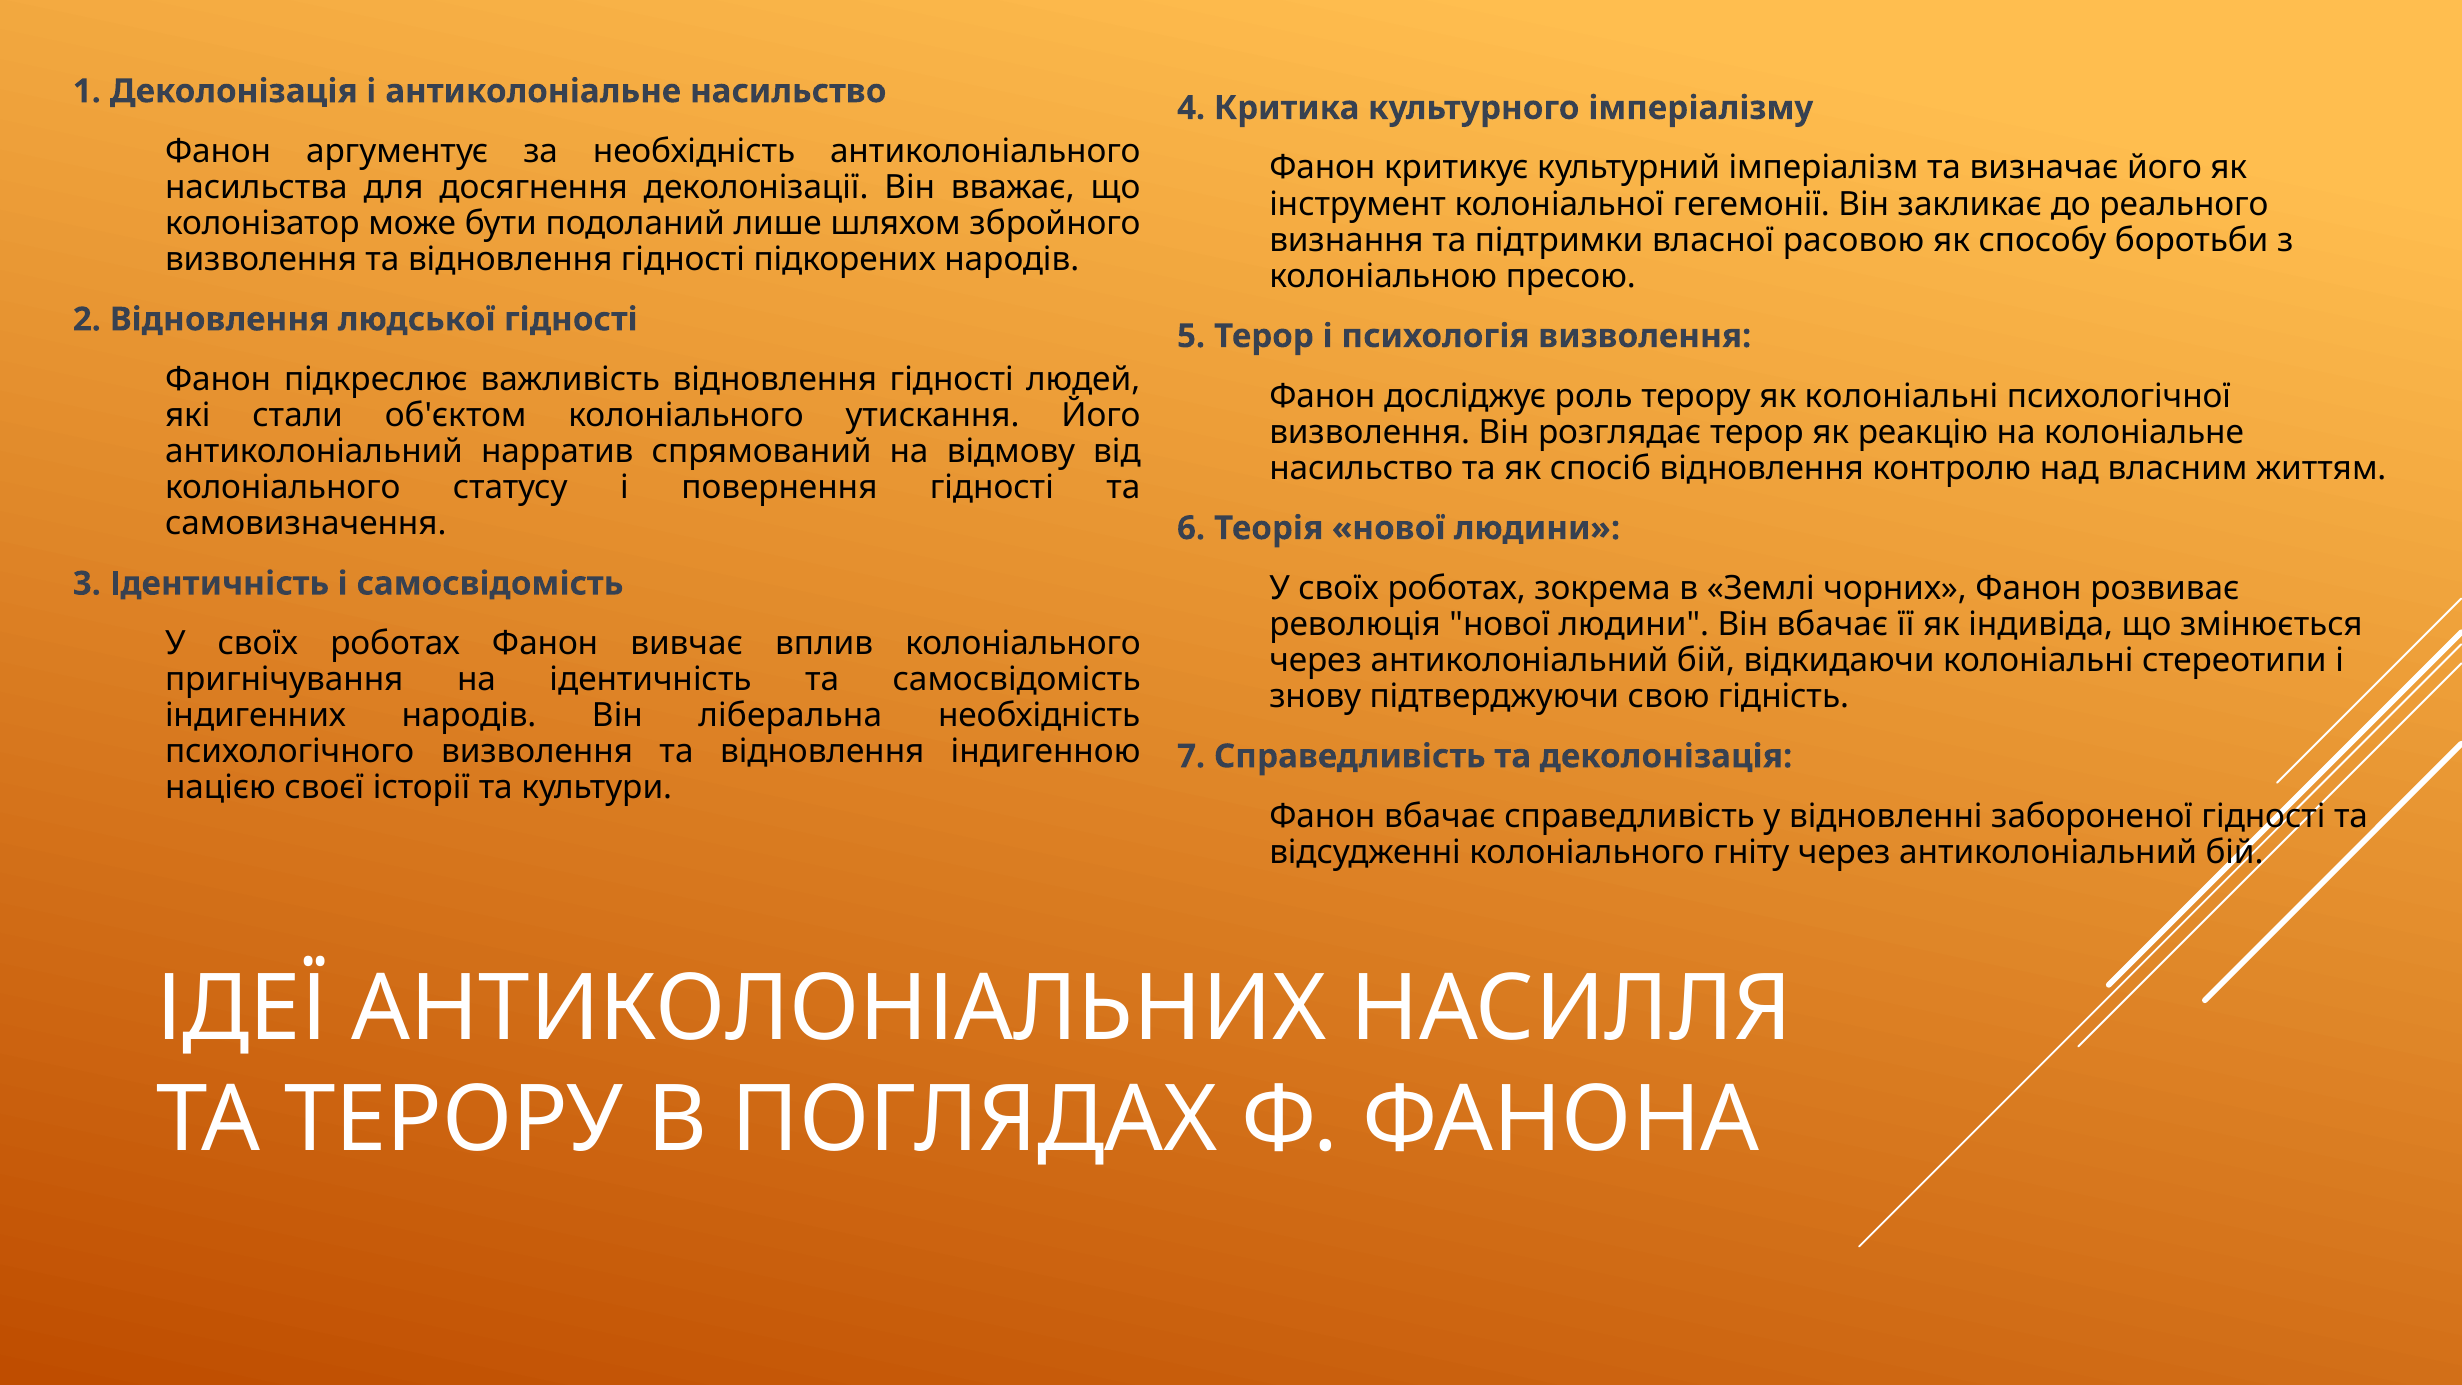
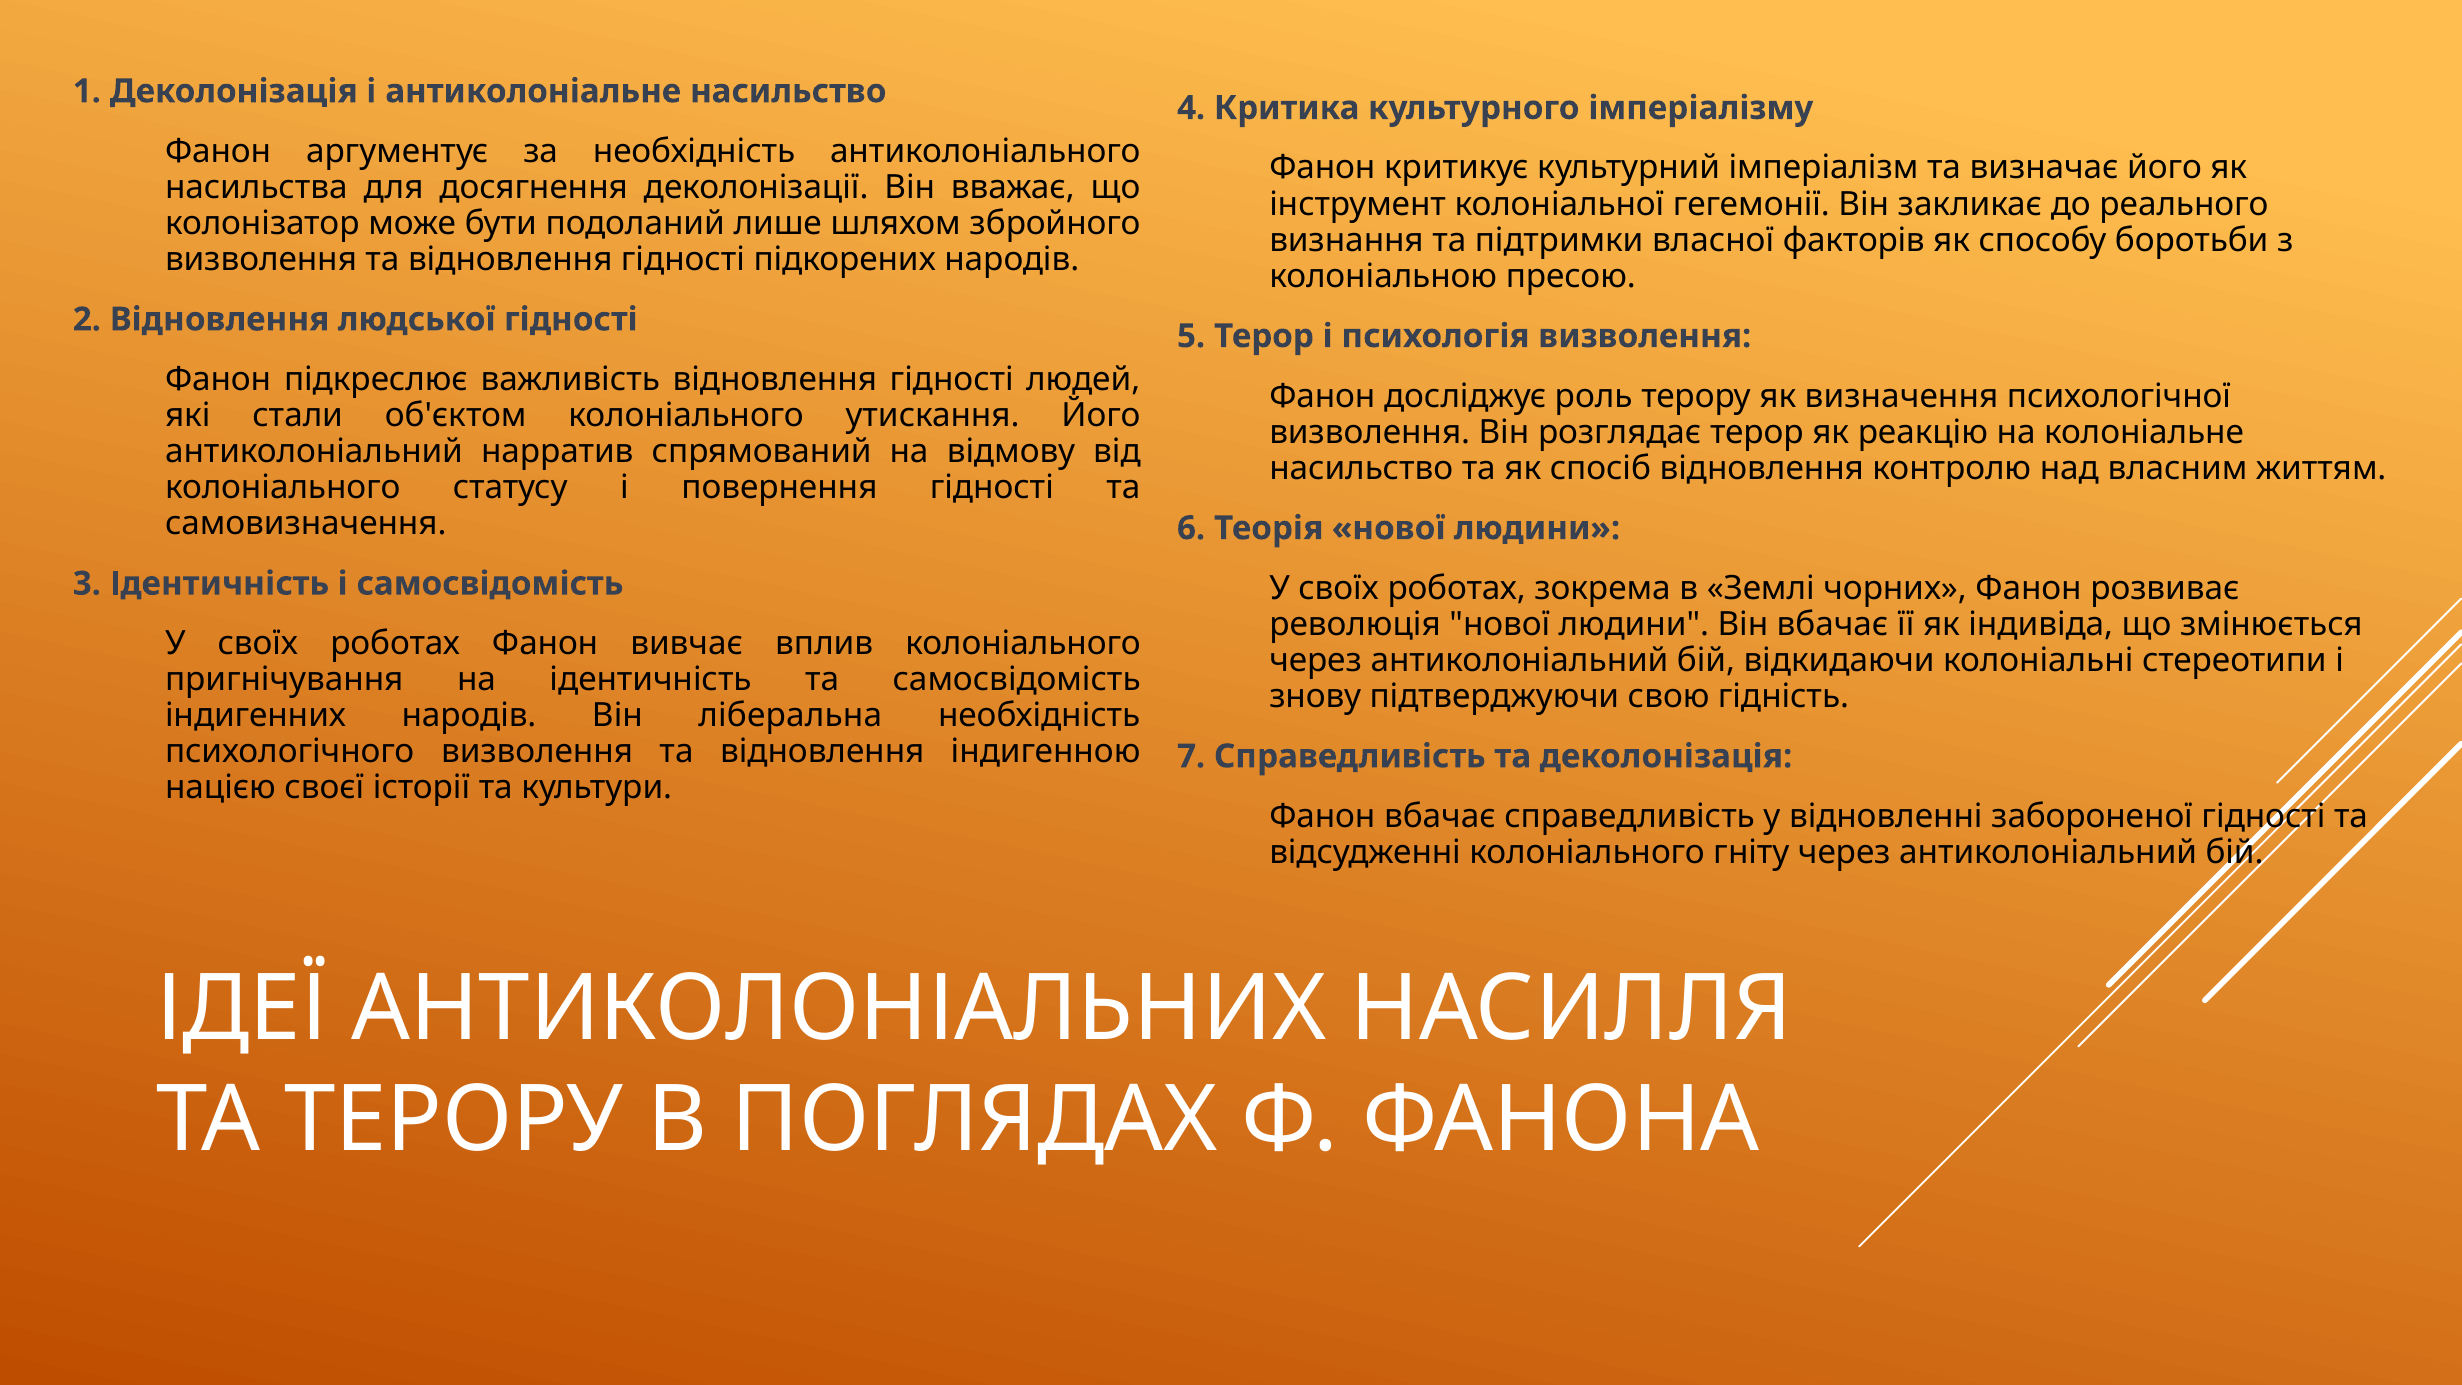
расовою: расовою -> факторів
як колоніальні: колоніальні -> визначення
